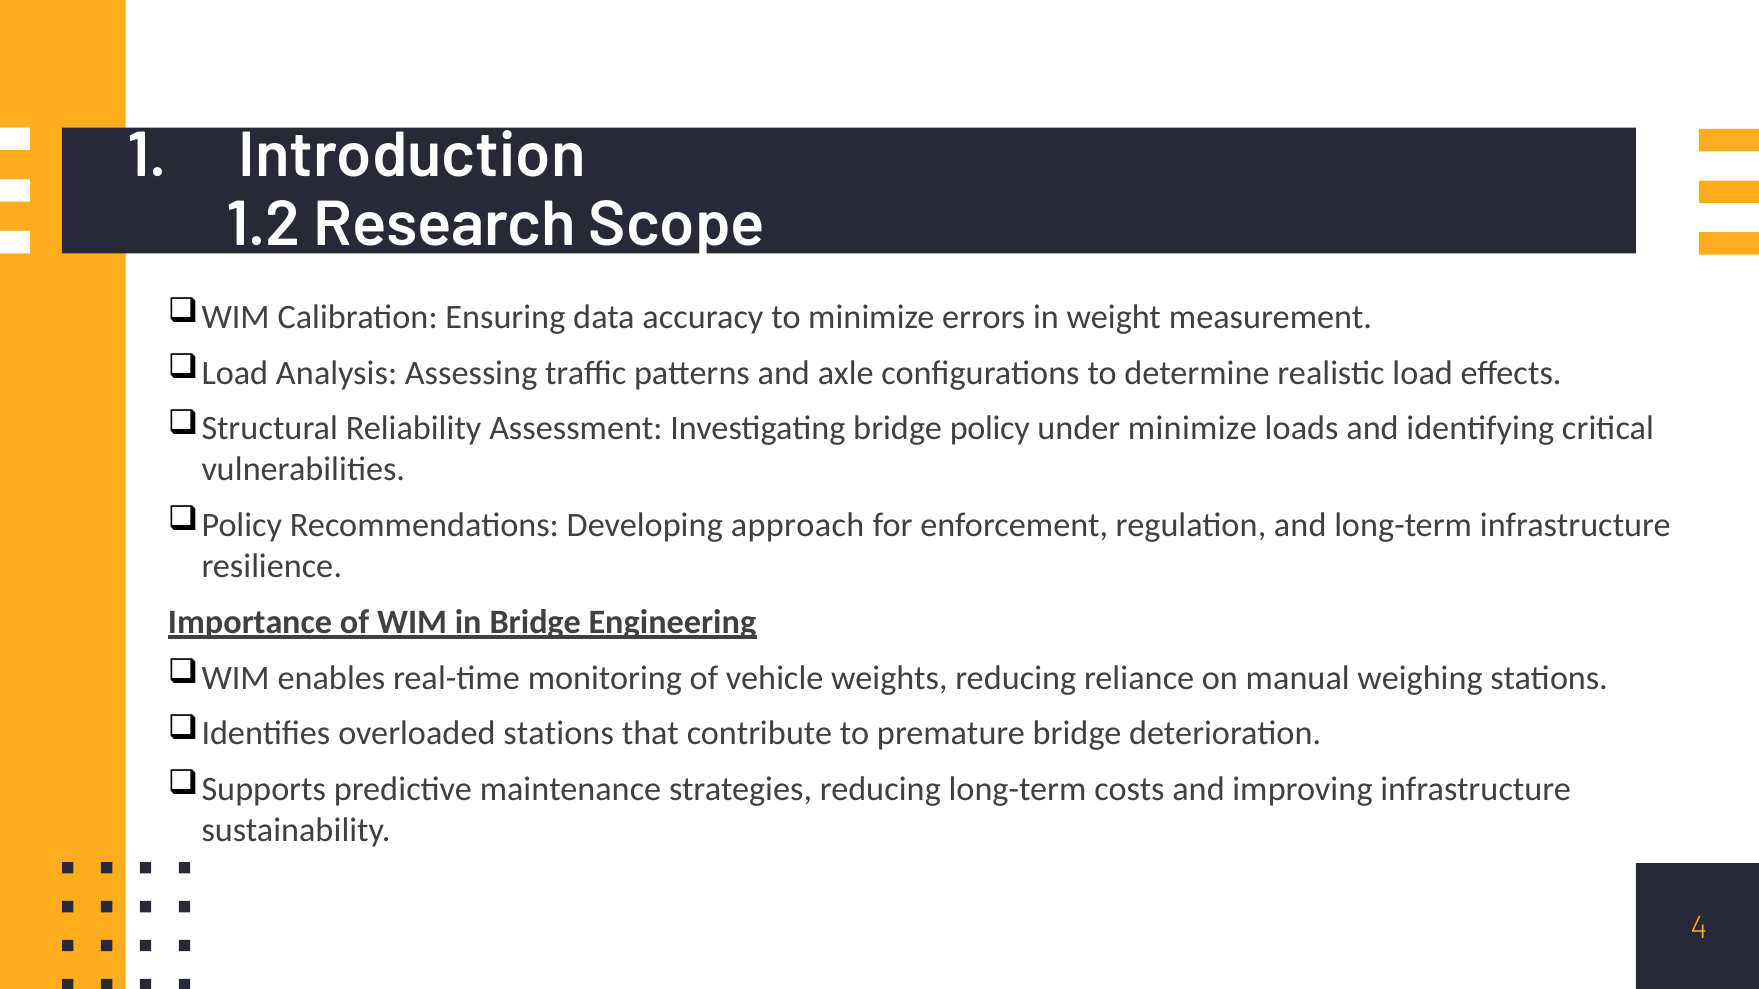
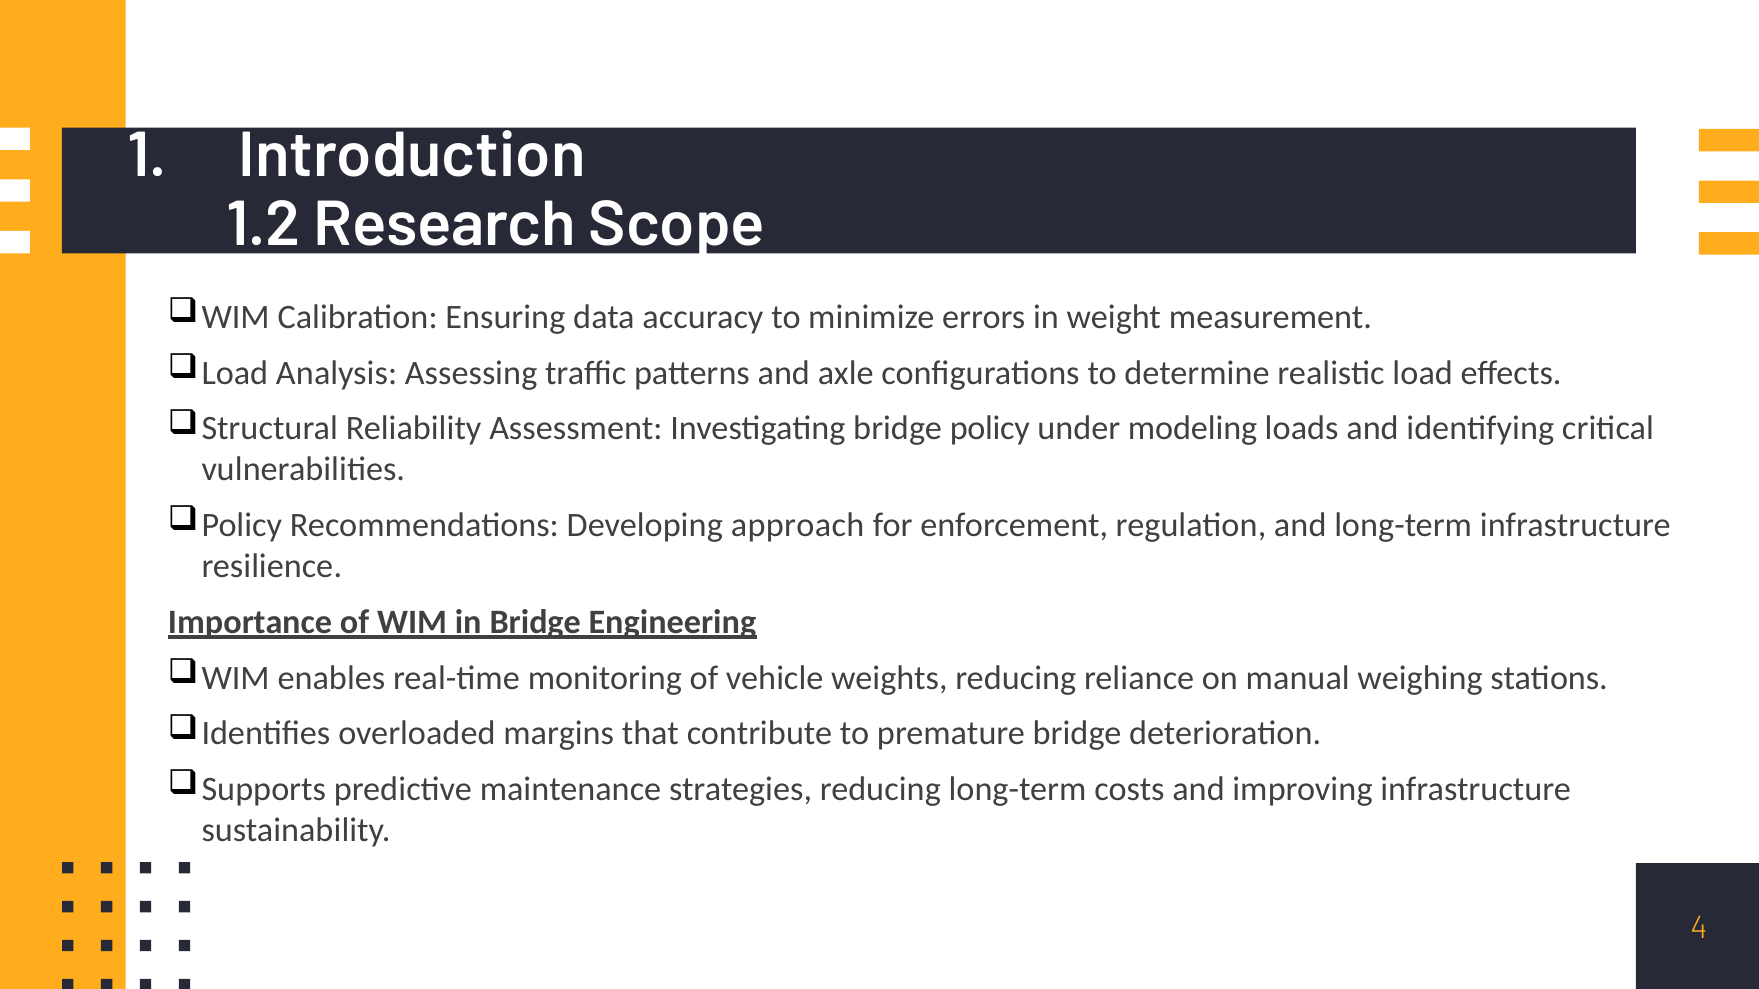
under minimize: minimize -> modeling
overloaded stations: stations -> margins
